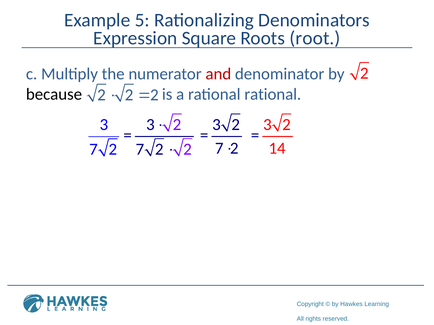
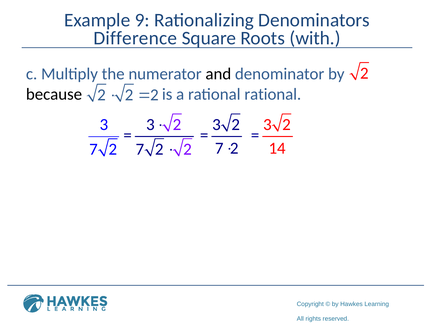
5: 5 -> 9
Expression: Expression -> Difference
root: root -> with
and colour: red -> black
